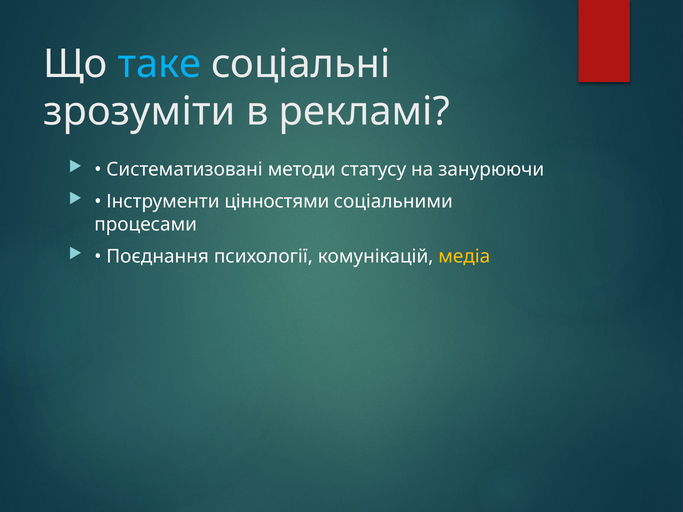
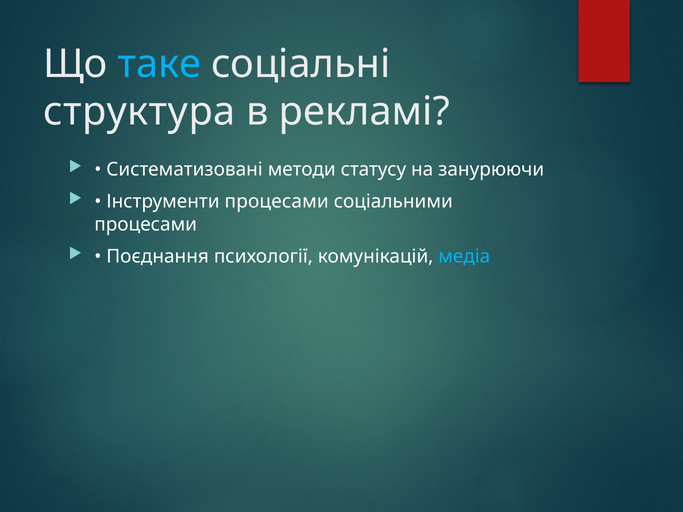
зрозуміти: зрозуміти -> структура
Інструменти цінностями: цінностями -> процесами
медіа colour: yellow -> light blue
